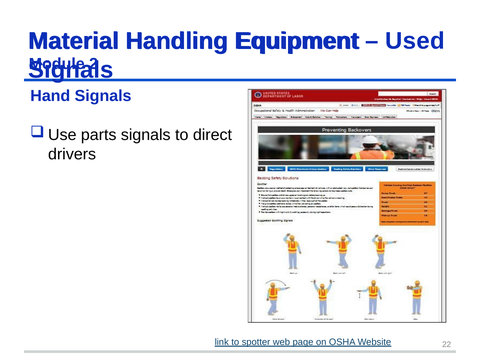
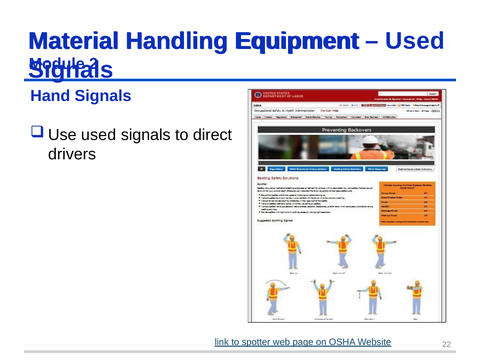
parts at (99, 135): parts -> used
